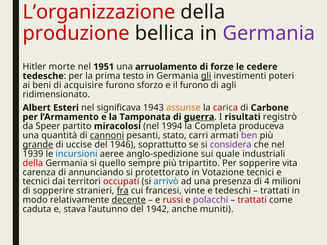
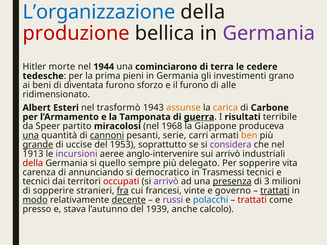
L’organizzazione colour: red -> blue
1951: 1951 -> 1944
arruolamento: arruolamento -> cominciarono
forze: forze -> terra
testo: testo -> pieni
gli underline: present -> none
poteri: poteri -> grano
acquisire: acquisire -> diventata
agli: agli -> alle
significava: significava -> trasformò
carica colour: red -> orange
registrò: registrò -> terribile
1994: 1994 -> 1968
Completa: Completa -> Giappone
una at (31, 136) underline: none -> present
stato: stato -> serie
ben colour: purple -> orange
1946: 1946 -> 1953
1939: 1939 -> 1913
incursioni colour: blue -> purple
anglo-spedizione: anglo-spedizione -> anglo-intervenire
sui quale: quale -> arrivò
tripartito: tripartito -> delegato
protettorato: protettorato -> democratico
Votazione: Votazione -> Trasmessi
arrivò at (166, 182) colour: blue -> purple
presenza underline: none -> present
4: 4 -> 3
tedeschi: tedeschi -> governo
trattati at (275, 191) underline: none -> present
modo underline: none -> present
russi colour: red -> purple
polacchi colour: purple -> blue
caduta: caduta -> presso
1942: 1942 -> 1939
muniti: muniti -> calcolo
